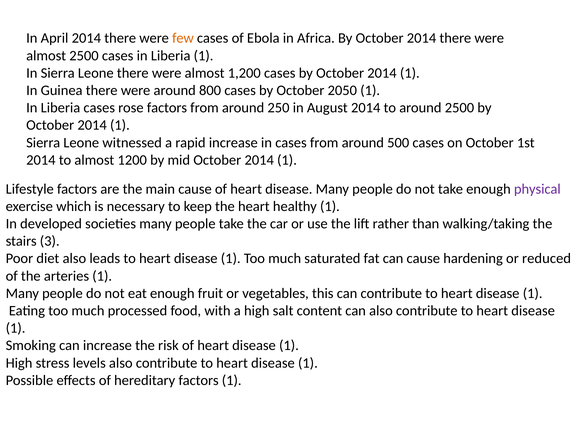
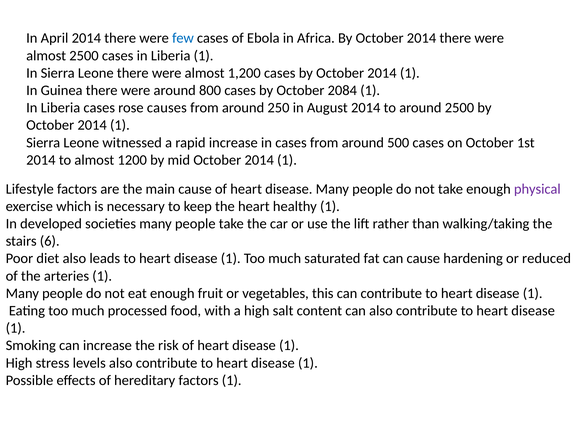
few colour: orange -> blue
2050: 2050 -> 2084
rose factors: factors -> causes
3: 3 -> 6
